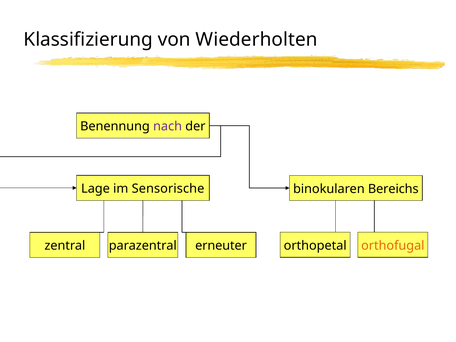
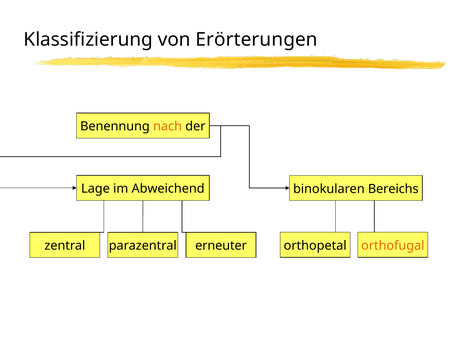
Wiederholten: Wiederholten -> Erörterungen
nach colour: purple -> orange
Sensorische: Sensorische -> Abweichend
